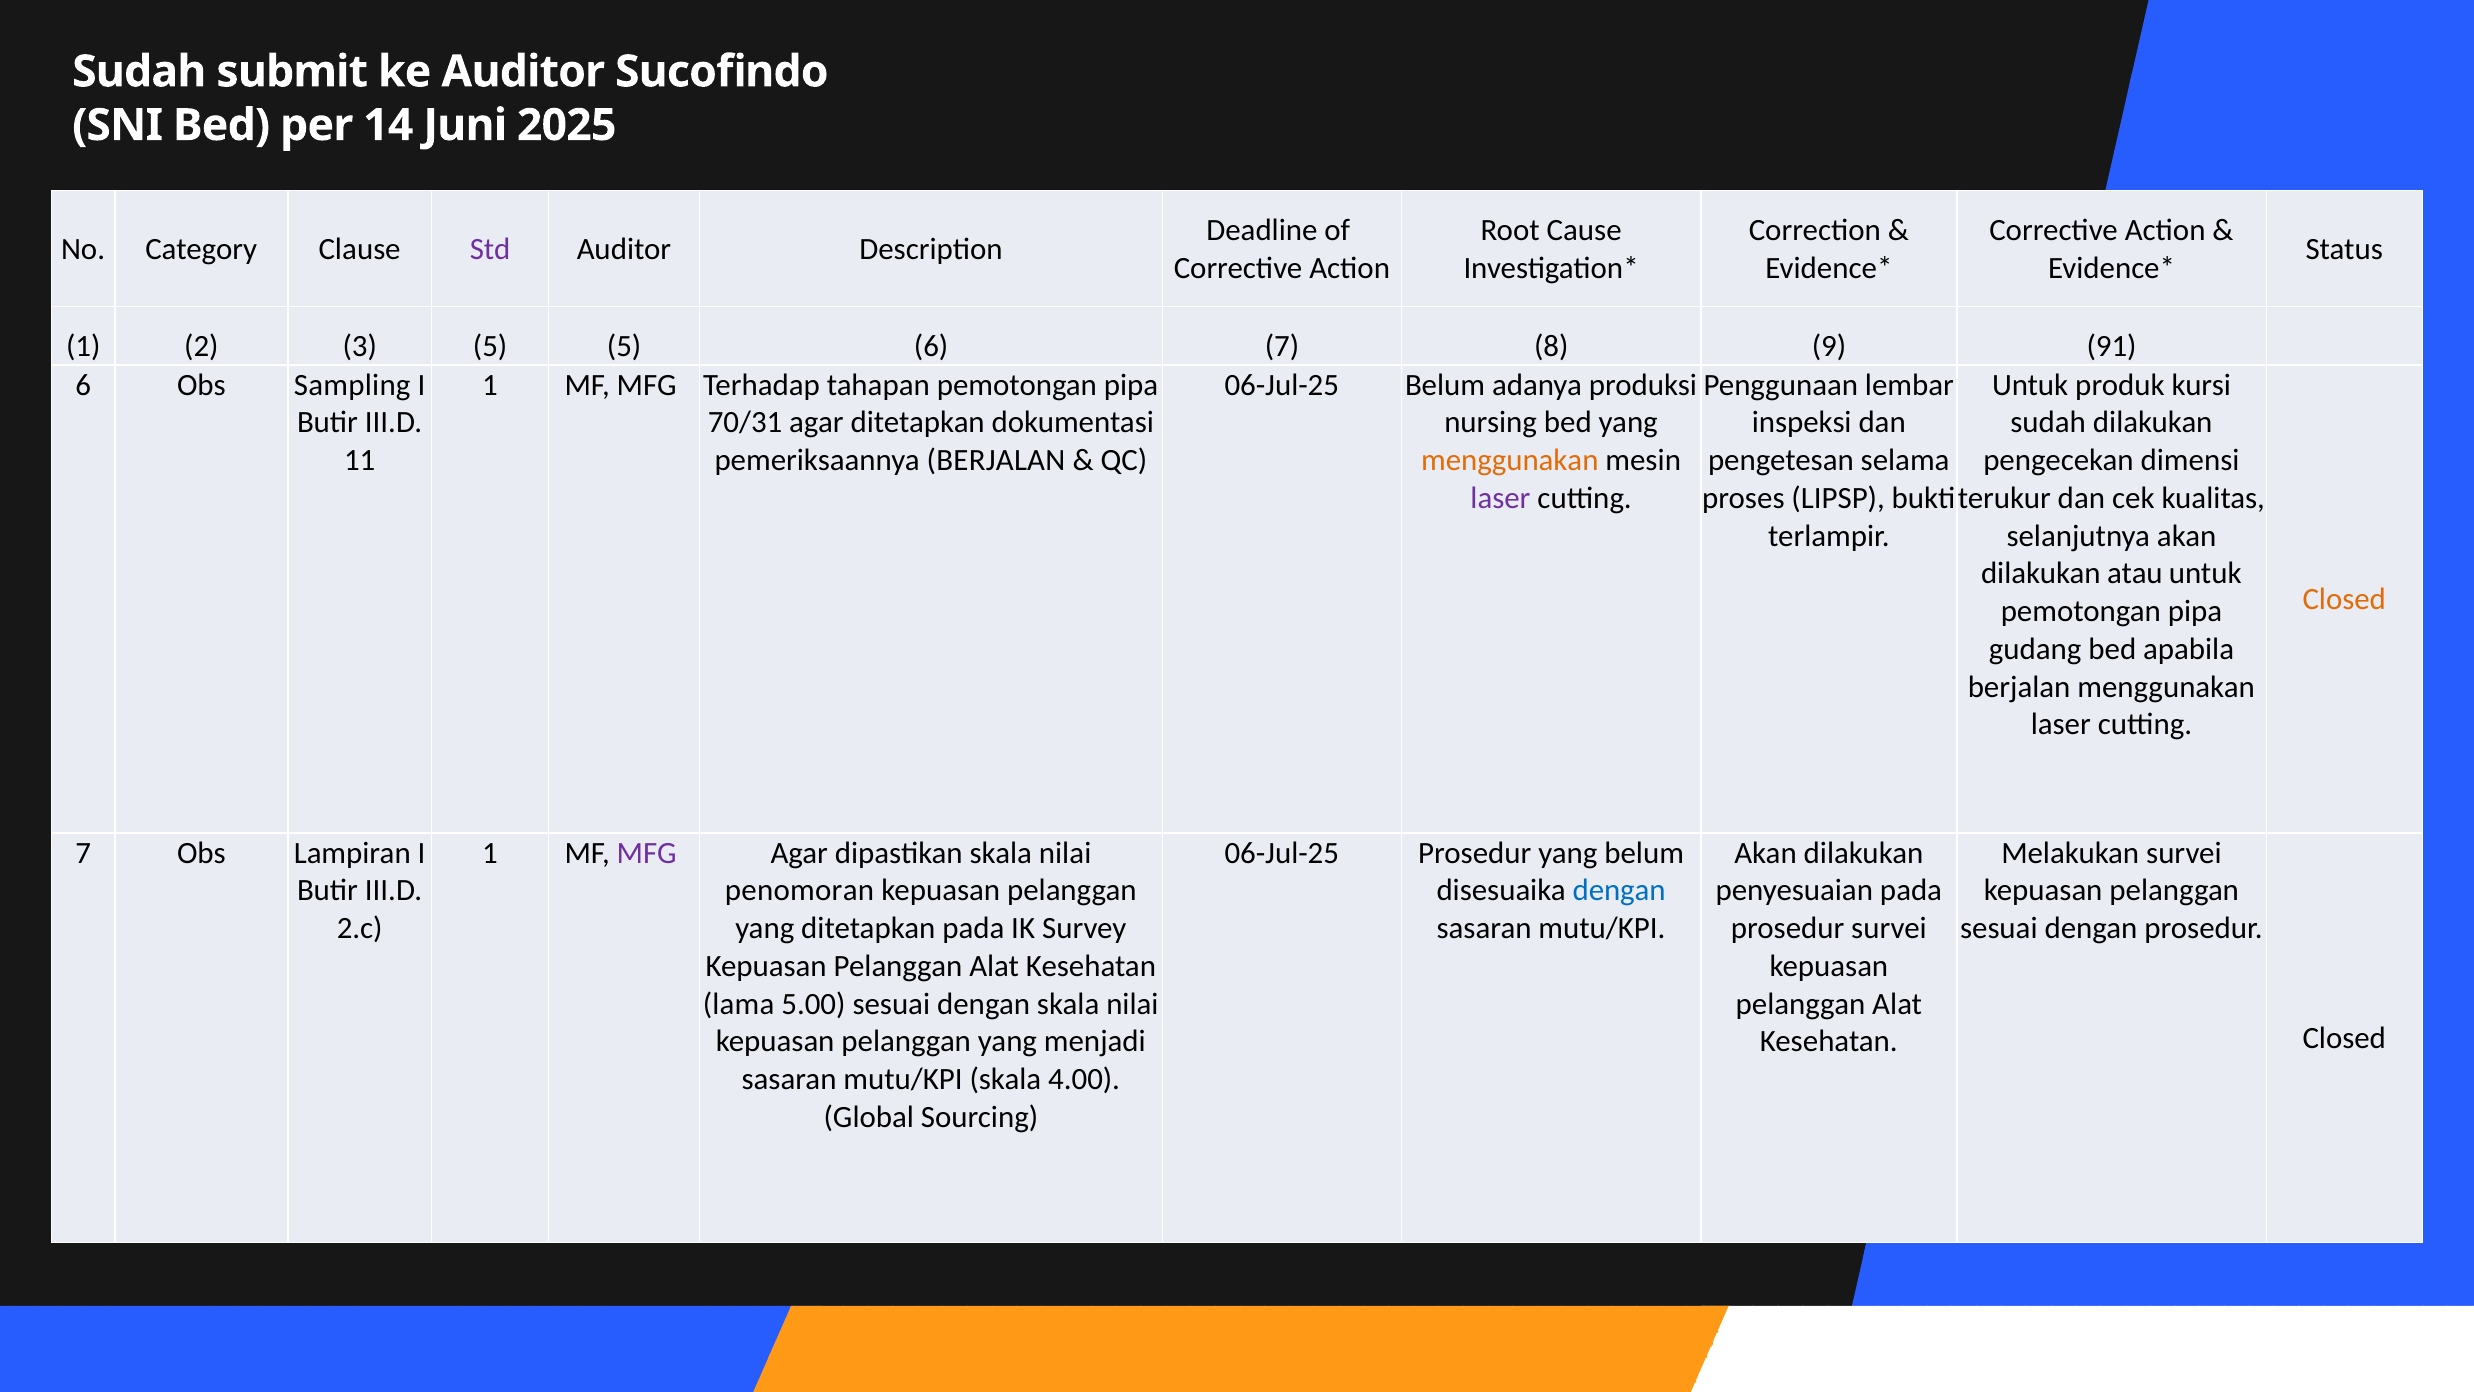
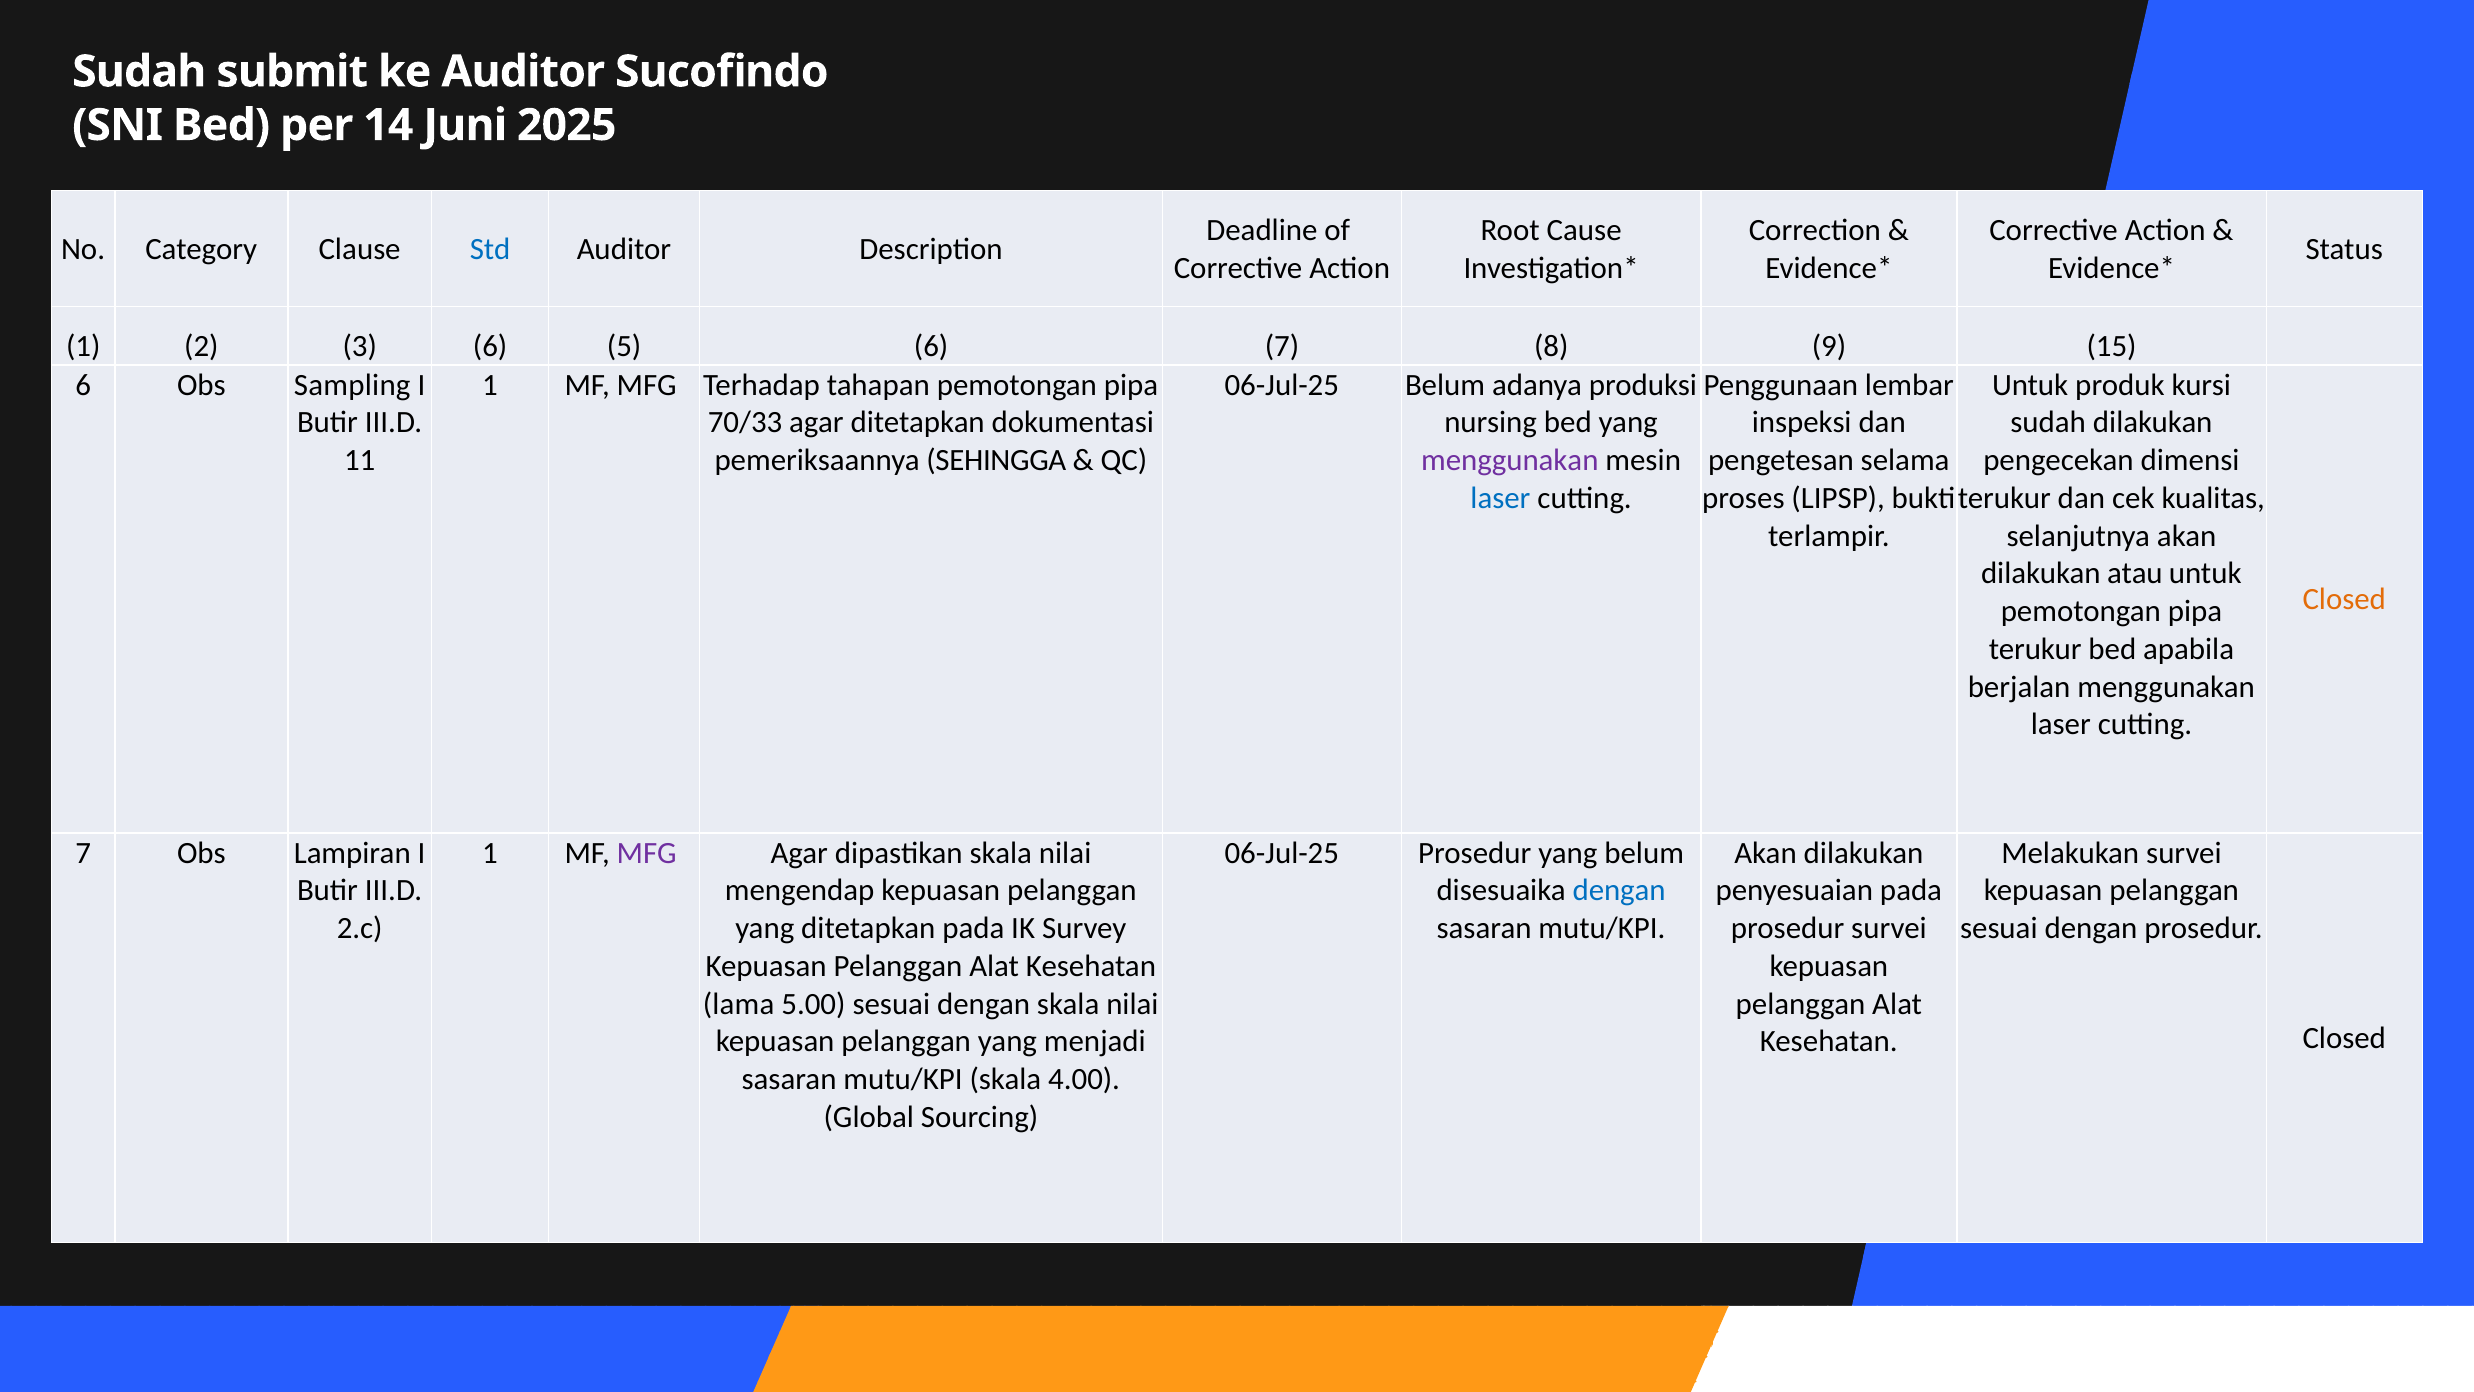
Std colour: purple -> blue
3 5: 5 -> 6
91: 91 -> 15
70/31: 70/31 -> 70/33
pemeriksaannya BERJALAN: BERJALAN -> SEHINGGA
menggunakan at (1510, 460) colour: orange -> purple
laser at (1500, 498) colour: purple -> blue
gudang at (2035, 649): gudang -> terukur
penomoran: penomoran -> mengendap
